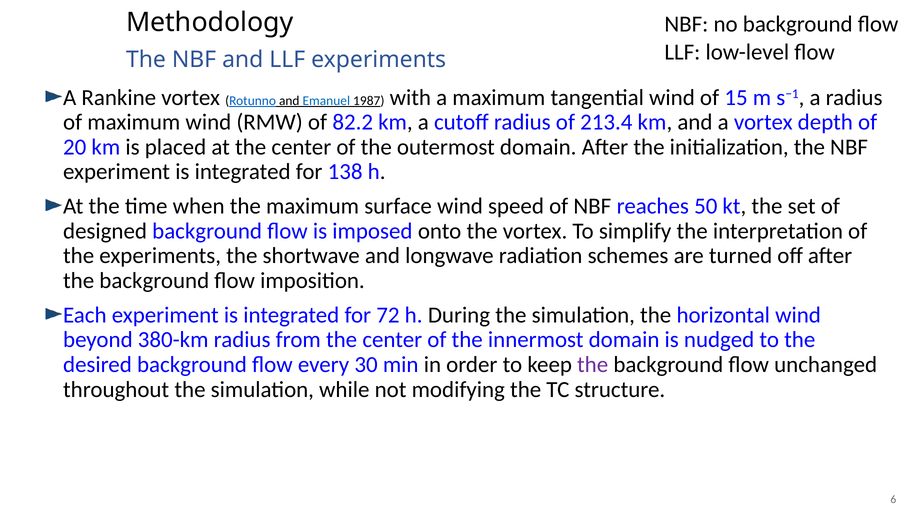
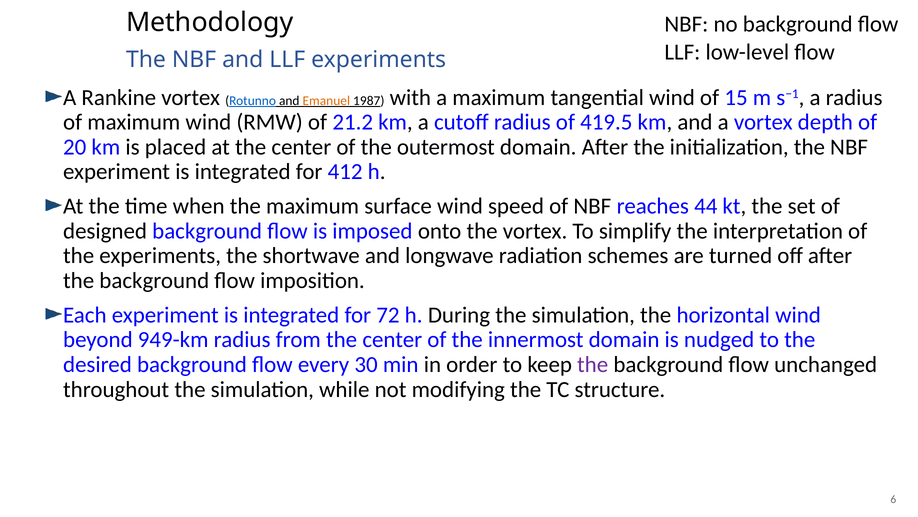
Emanuel colour: blue -> orange
82.2: 82.2 -> 21.2
213.4: 213.4 -> 419.5
138: 138 -> 412
50: 50 -> 44
380-km: 380-km -> 949-km
